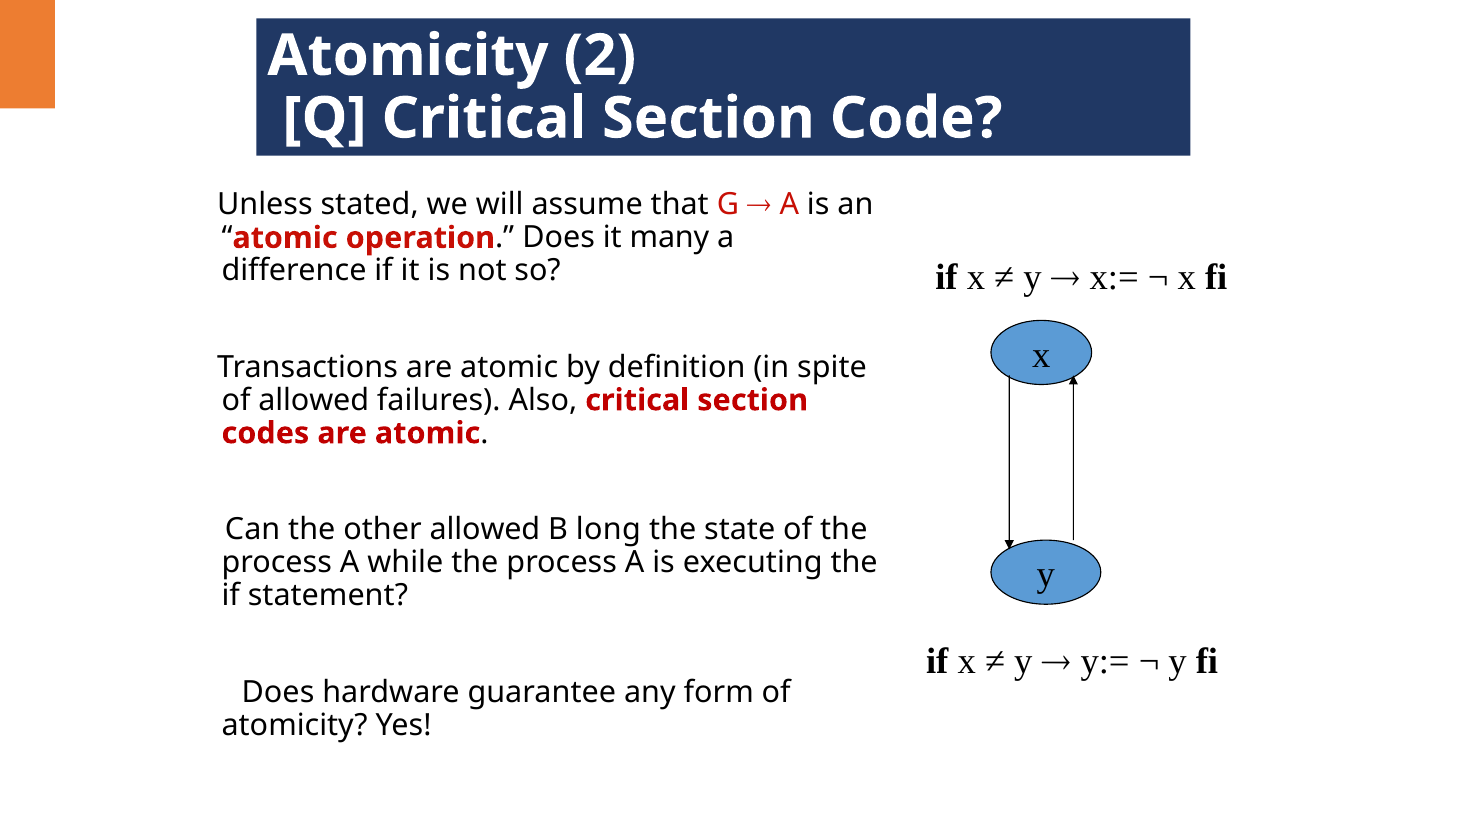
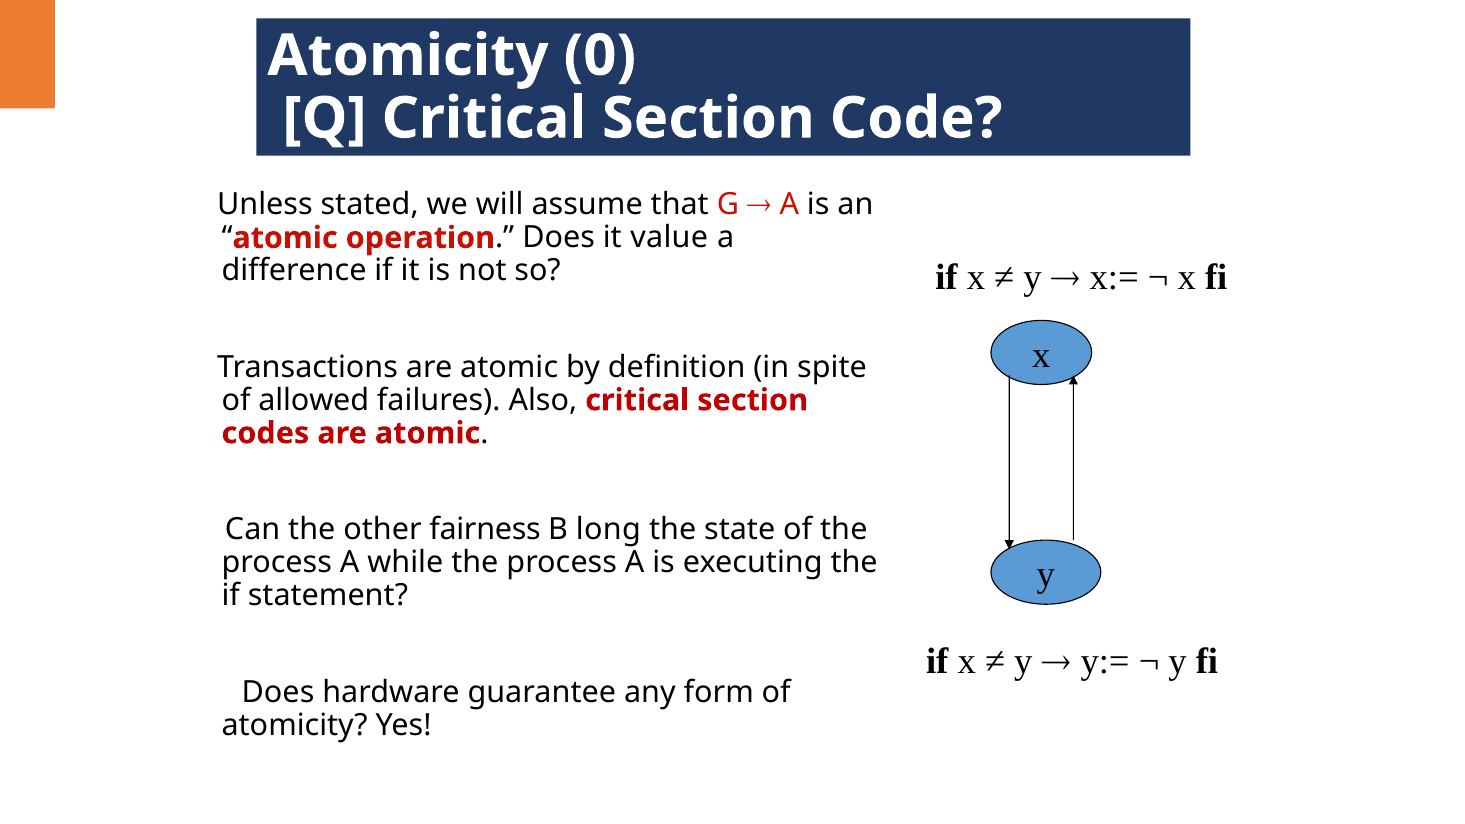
2: 2 -> 0
many: many -> value
other allowed: allowed -> fairness
